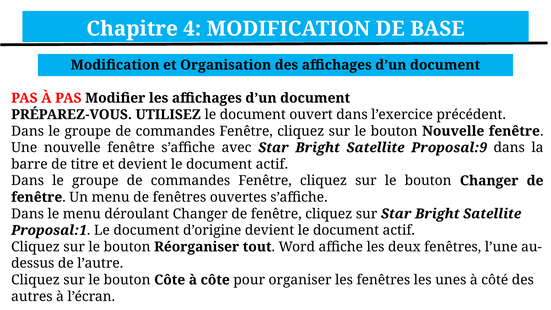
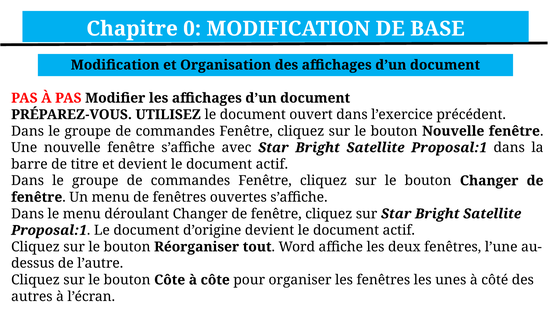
4: 4 -> 0
Proposal:9 at (449, 148): Proposal:9 -> Proposal:1
